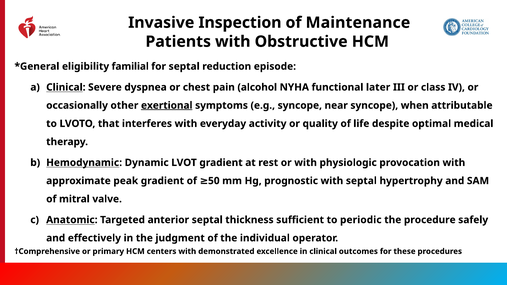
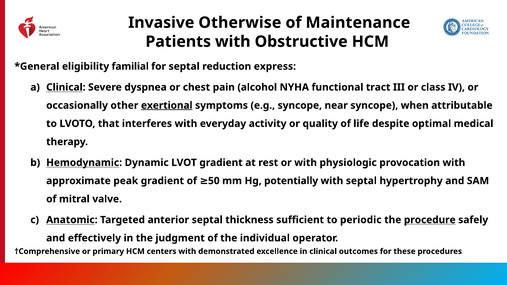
Inspection: Inspection -> Otherwise
episode: episode -> express
later: later -> tract
prognostic: prognostic -> potentially
procedure underline: none -> present
